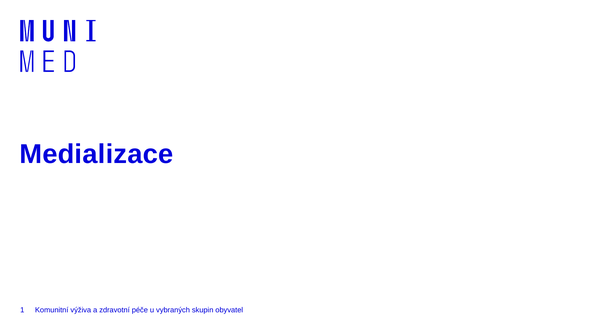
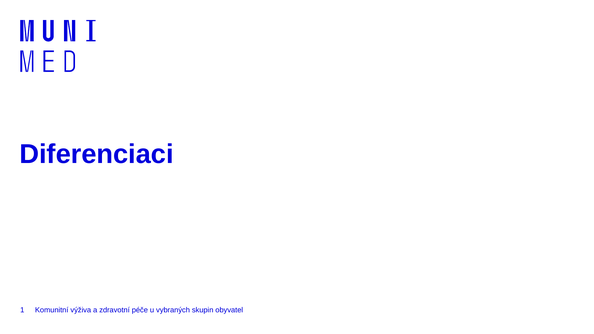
Medializace: Medializace -> Diferenciaci
